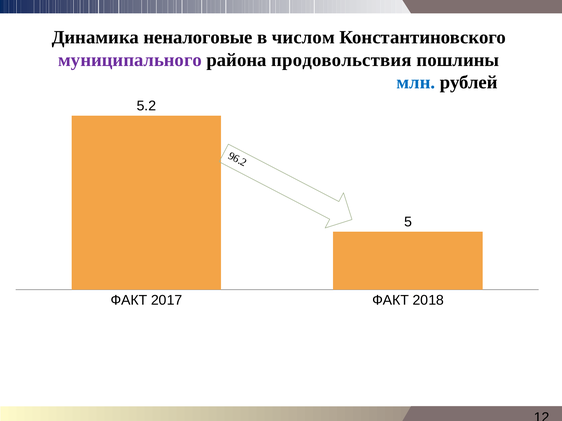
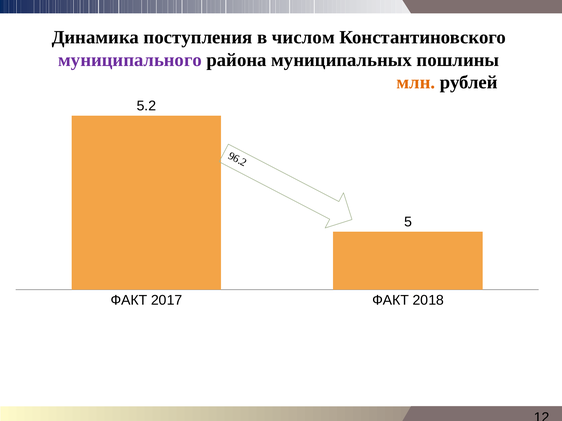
неналоговые: неналоговые -> поступления
продовольствия: продовольствия -> муниципальных
млн colour: blue -> orange
